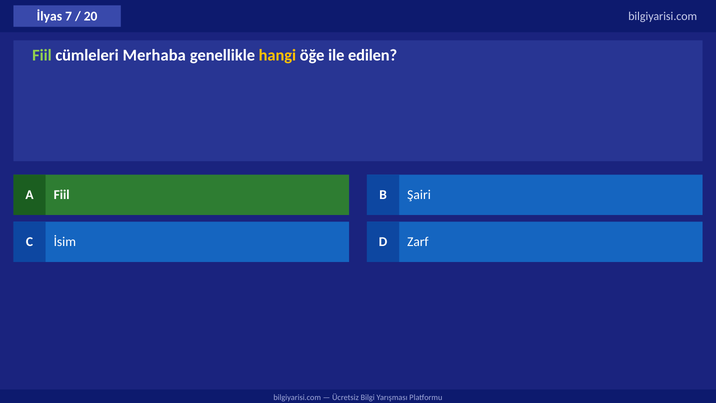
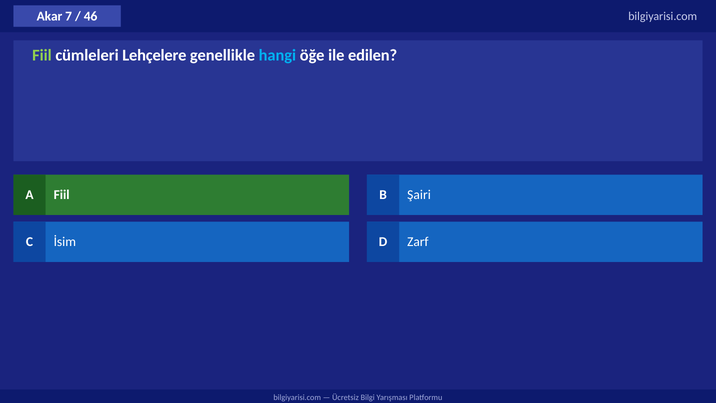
İlyas: İlyas -> Akar
20: 20 -> 46
Merhaba: Merhaba -> Lehçelere
hangi colour: yellow -> light blue
